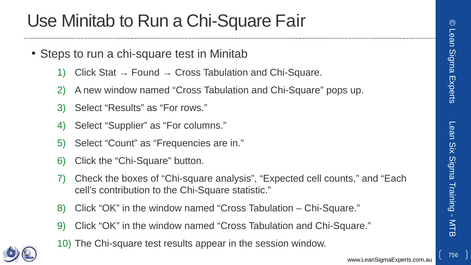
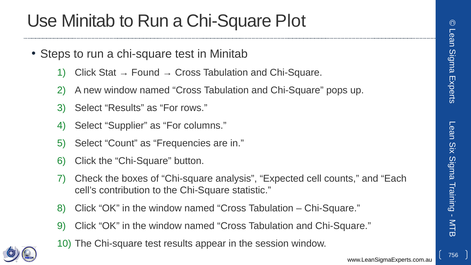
Fair: Fair -> Plot
